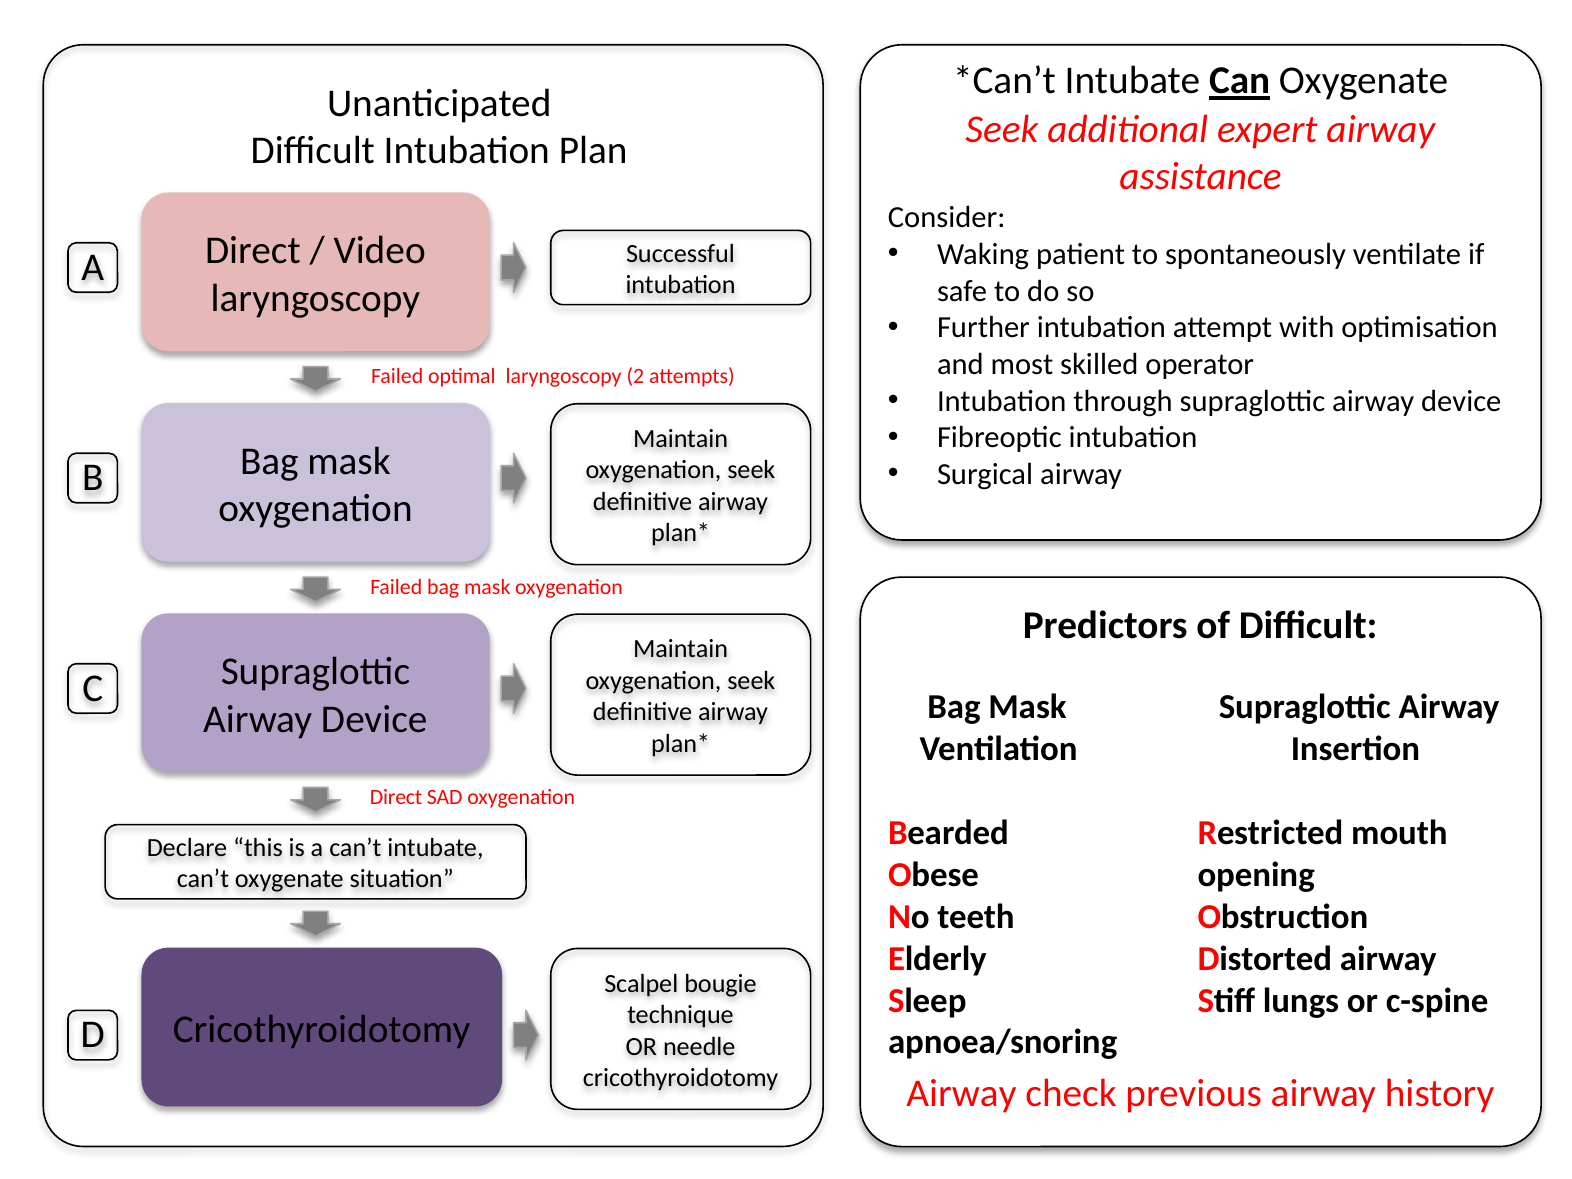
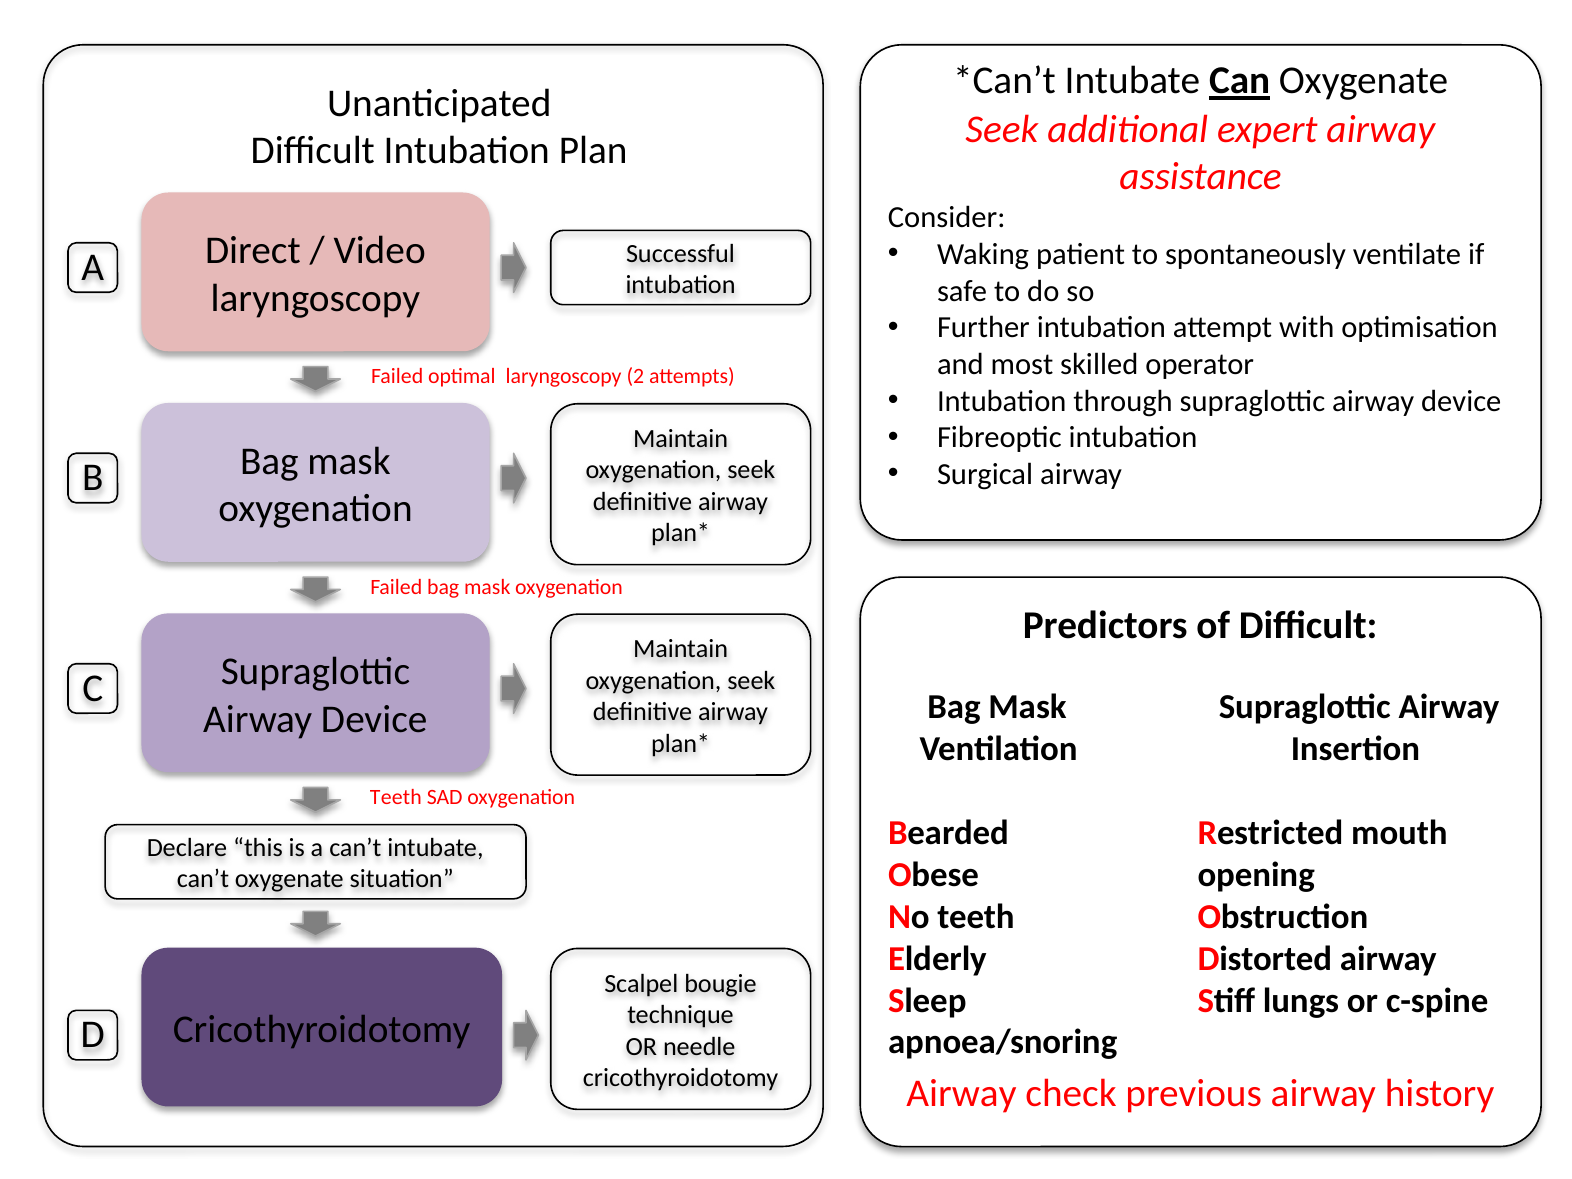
Direct at (396, 797): Direct -> Teeth
